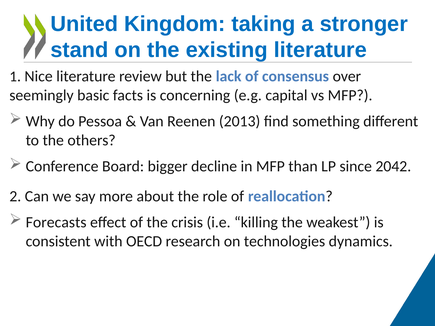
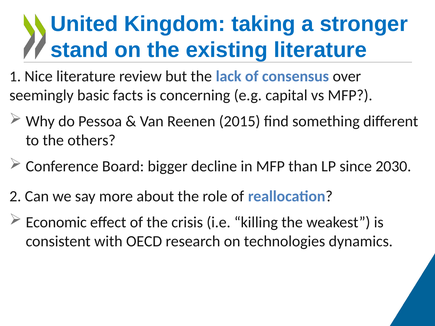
2013: 2013 -> 2015
2042: 2042 -> 2030
Forecasts: Forecasts -> Economic
